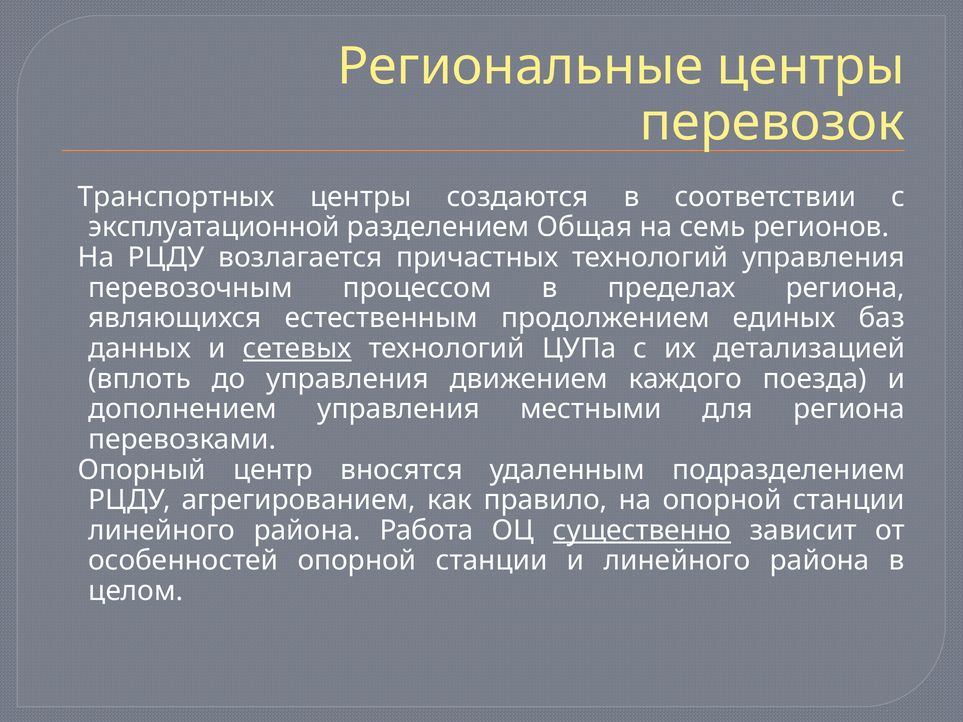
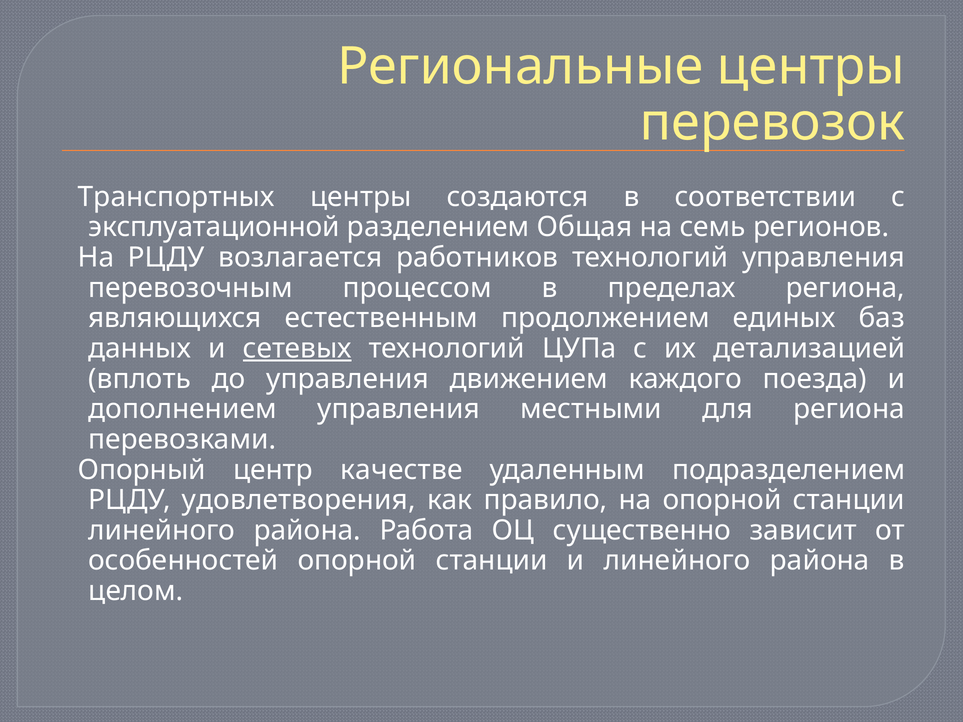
причастных: причастных -> работников
вносятся: вносятся -> качестве
агрегированием: агрегированием -> удовлетворения
существенно underline: present -> none
